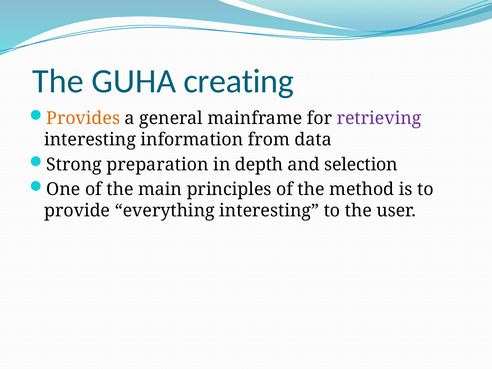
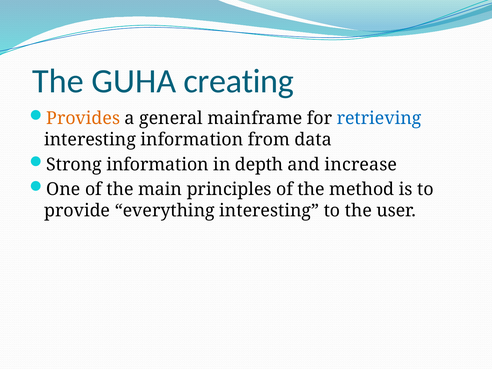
retrieving colour: purple -> blue
Strong preparation: preparation -> information
selection: selection -> increase
